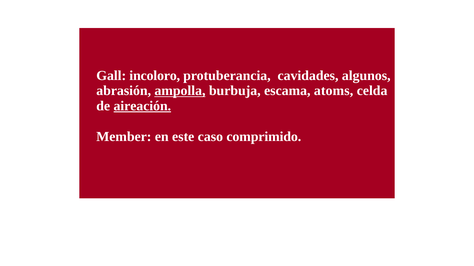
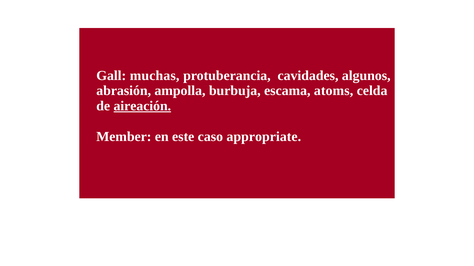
incoloro: incoloro -> muchas
ampolla underline: present -> none
comprimido: comprimido -> appropriate
